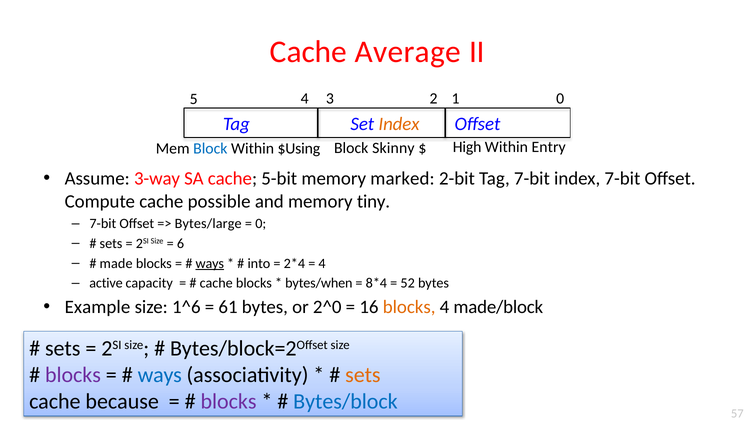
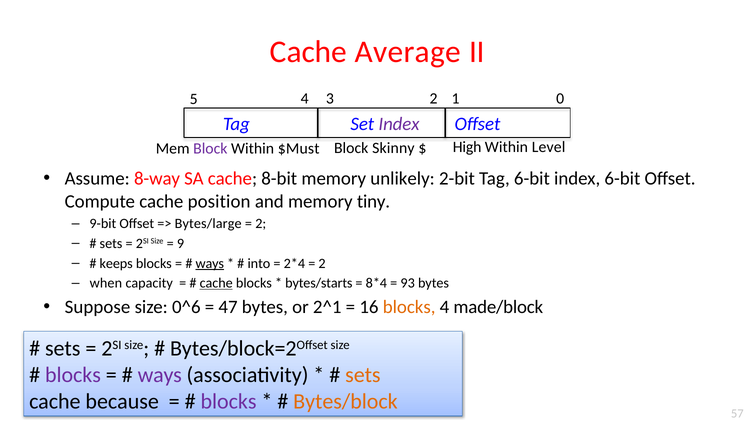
Index at (399, 124) colour: orange -> purple
Entry: Entry -> Level
Block at (210, 148) colour: blue -> purple
$Using: $Using -> $Must
3-way: 3-way -> 8-way
5-bit: 5-bit -> 8-bit
marked: marked -> unlikely
Tag 7-bit: 7-bit -> 6-bit
index 7-bit: 7-bit -> 6-bit
possible: possible -> position
7-bit at (103, 224): 7-bit -> 9-bit
0 at (261, 224): 0 -> 2
6: 6 -> 9
made: made -> keeps
4 at (322, 263): 4 -> 2
active: active -> when
cache at (216, 283) underline: none -> present
bytes/when: bytes/when -> bytes/starts
52: 52 -> 93
Example: Example -> Suppose
1^6: 1^6 -> 0^6
61: 61 -> 47
2^0: 2^0 -> 2^1
ways at (160, 375) colour: blue -> purple
Bytes/block colour: blue -> orange
